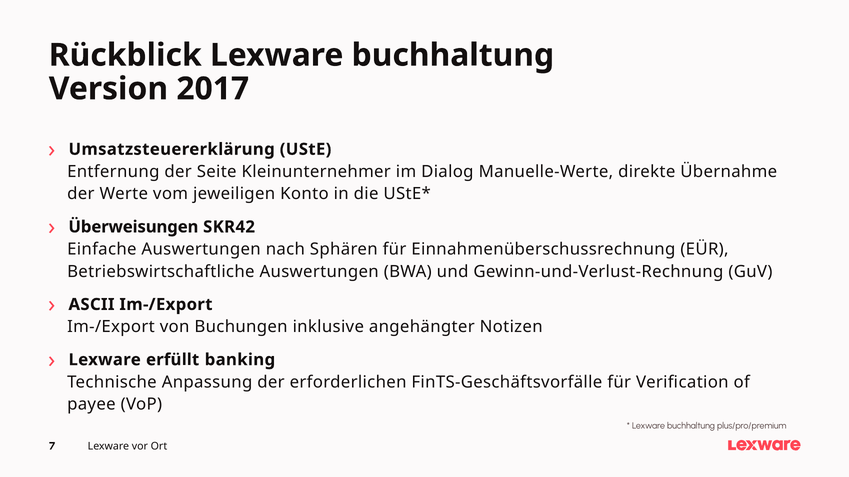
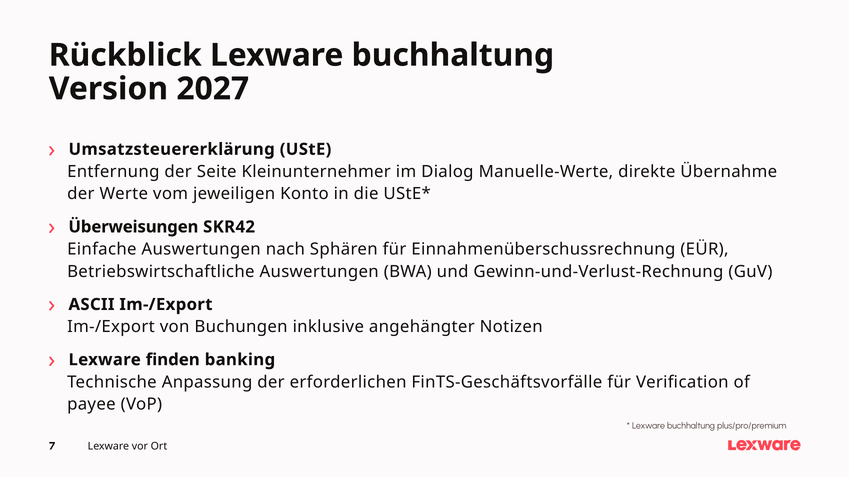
2017: 2017 -> 2027
erfüllt: erfüllt -> finden
